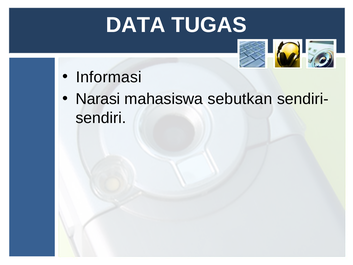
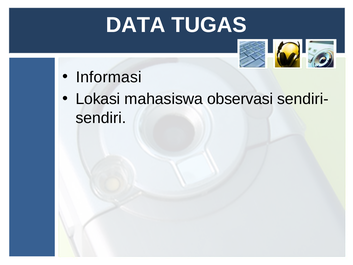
Narasi: Narasi -> Lokasi
sebutkan: sebutkan -> observasi
